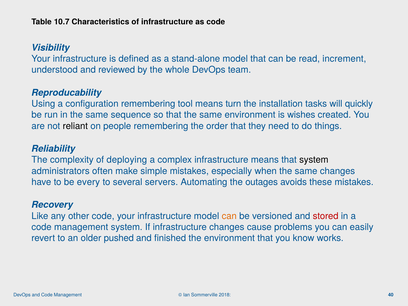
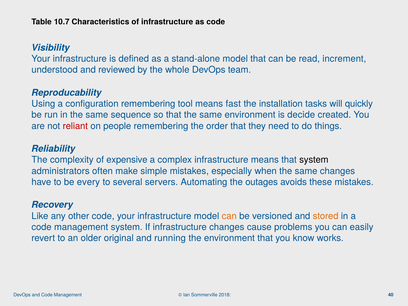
turn: turn -> fast
wishes: wishes -> decide
reliant colour: black -> red
deploying: deploying -> expensive
stored colour: red -> orange
pushed: pushed -> original
finished: finished -> running
